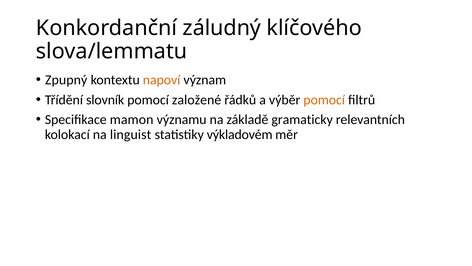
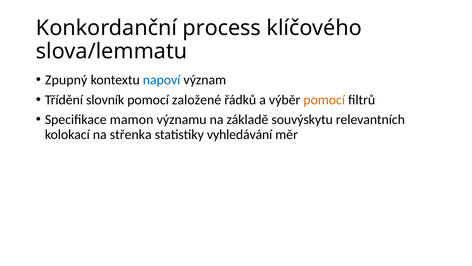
záludný: záludný -> process
napoví colour: orange -> blue
gramaticky: gramaticky -> souvýskytu
linguist: linguist -> střenka
výkladovém: výkladovém -> vyhledávání
